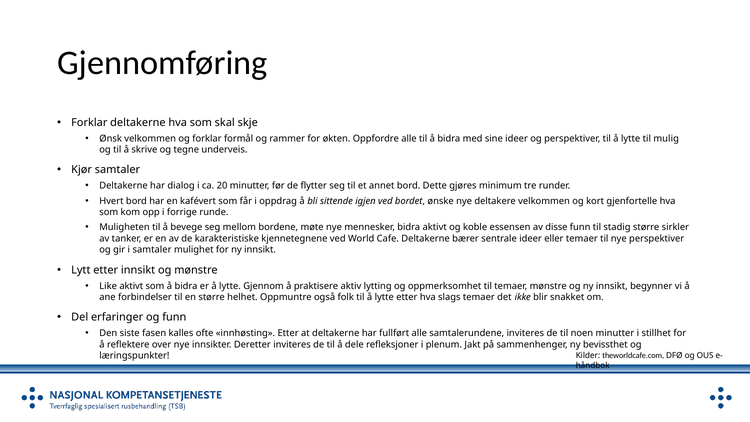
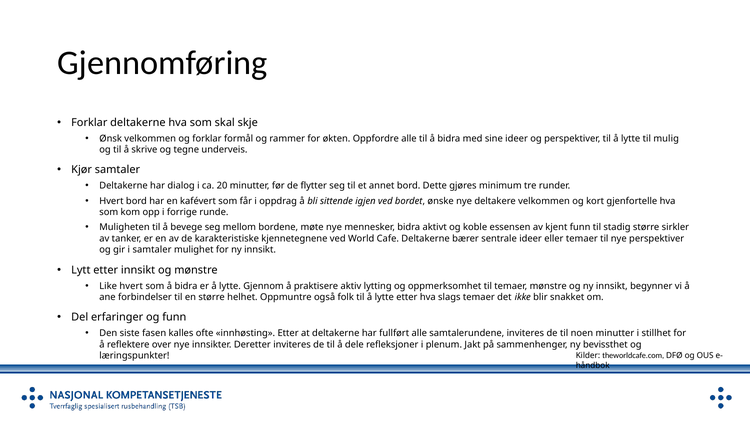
disse: disse -> kjent
Like aktivt: aktivt -> hvert
